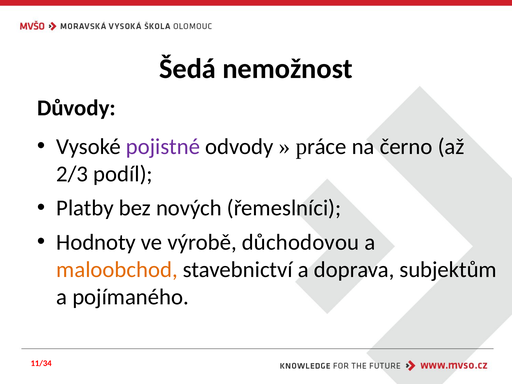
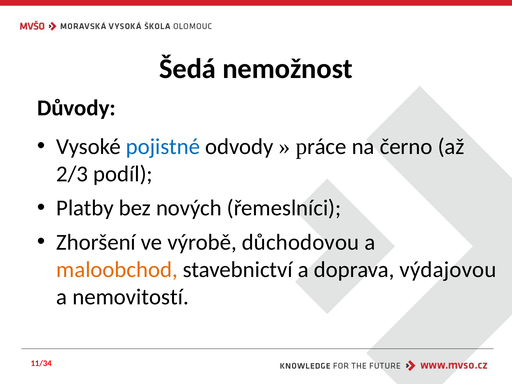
pojistné colour: purple -> blue
Hodnoty: Hodnoty -> Zhoršení
subjektům: subjektům -> výdajovou
pojímaného: pojímaného -> nemovitostí
